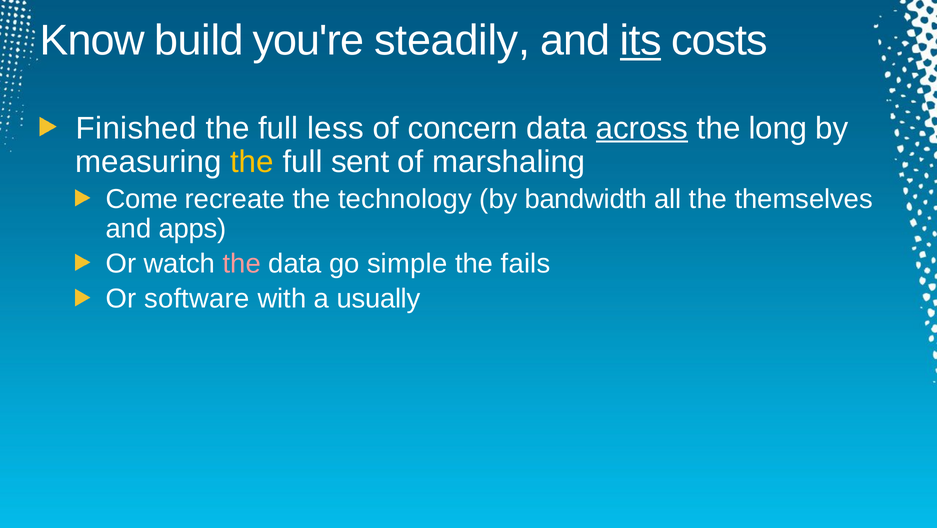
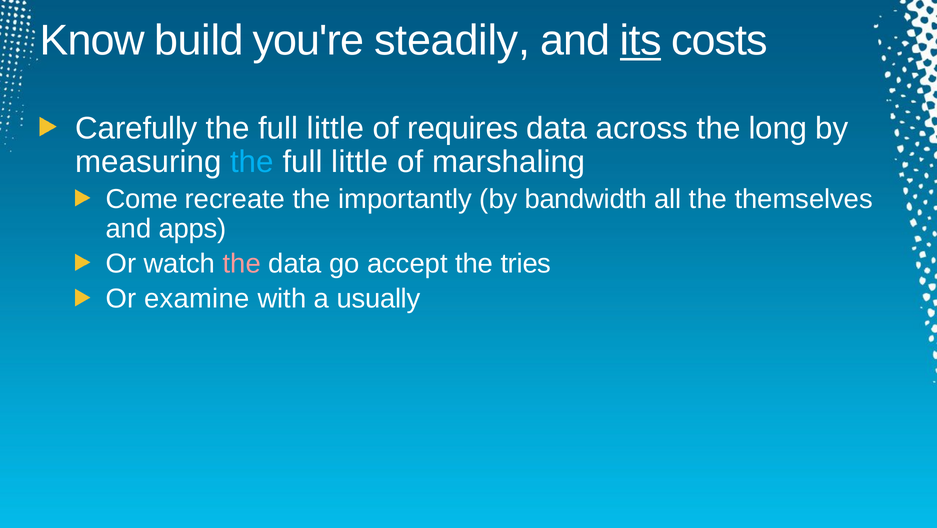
Finished: Finished -> Carefully
less at (335, 128): less -> little
concern: concern -> requires
across underline: present -> none
the at (252, 162) colour: yellow -> light blue
sent at (360, 162): sent -> little
technology: technology -> importantly
simple: simple -> accept
fails: fails -> tries
software: software -> examine
